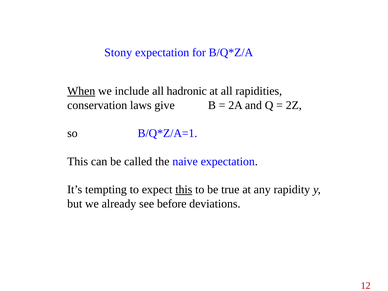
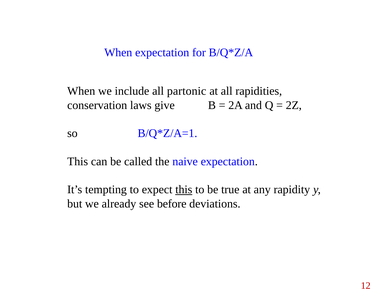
Stony at (118, 52): Stony -> When
When at (81, 91) underline: present -> none
hadronic: hadronic -> partonic
